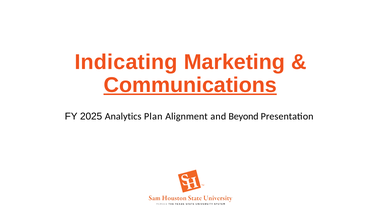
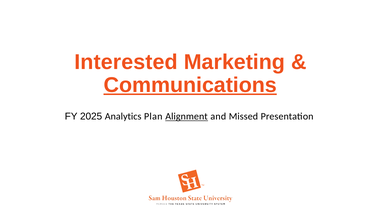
Indicating: Indicating -> Interested
Alignment underline: none -> present
Beyond: Beyond -> Missed
